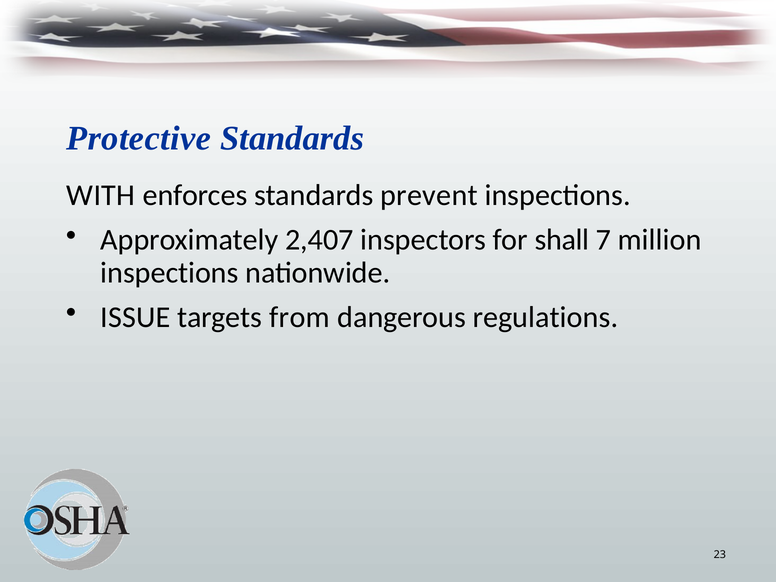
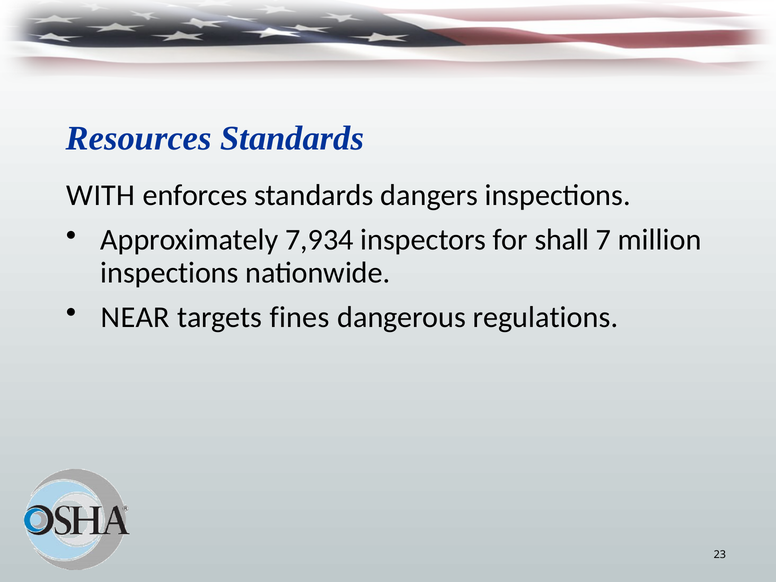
Protective: Protective -> Resources
prevent: prevent -> dangers
2,407: 2,407 -> 7,934
ISSUE: ISSUE -> NEAR
from: from -> fines
